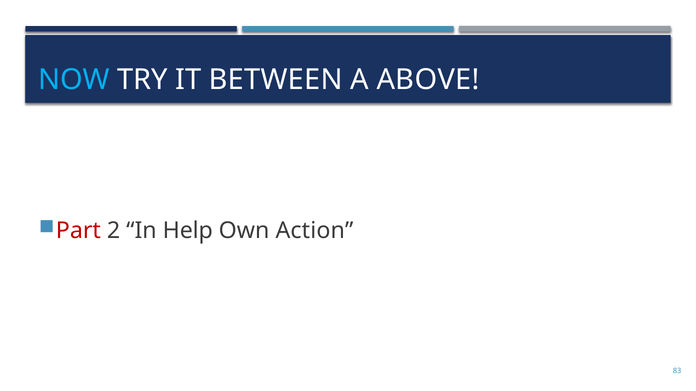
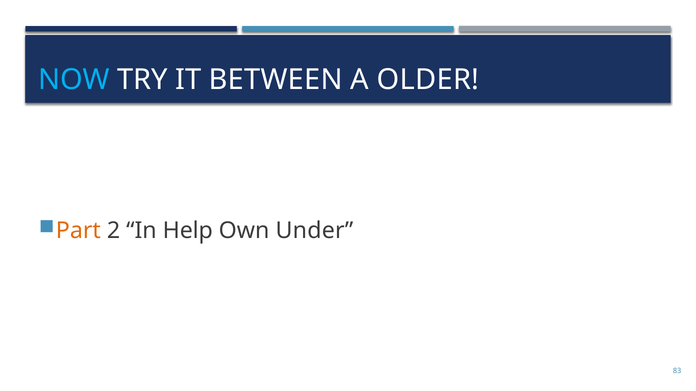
ABOVE: ABOVE -> OLDER
Part colour: red -> orange
Action: Action -> Under
